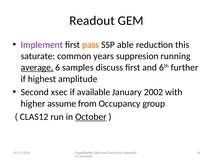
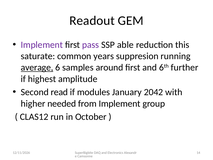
pass colour: orange -> purple
discuss: discuss -> around
xsec: xsec -> read
available: available -> modules
2002: 2002 -> 2042
assume: assume -> needed
from Occupancy: Occupancy -> Implement
October underline: present -> none
